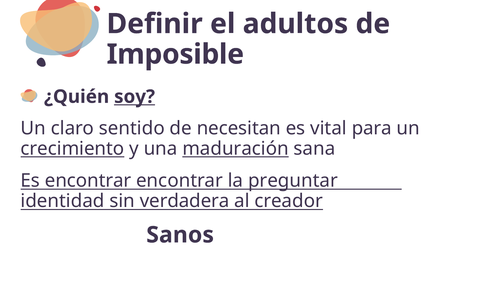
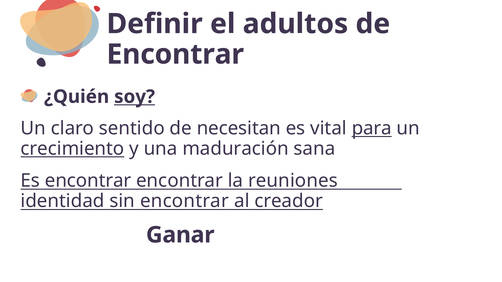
Imposible at (175, 54): Imposible -> Encontrar
para underline: none -> present
maduración underline: present -> none
preguntar: preguntar -> reuniones
sin verdadera: verdadera -> encontrar
Sanos: Sanos -> Ganar
